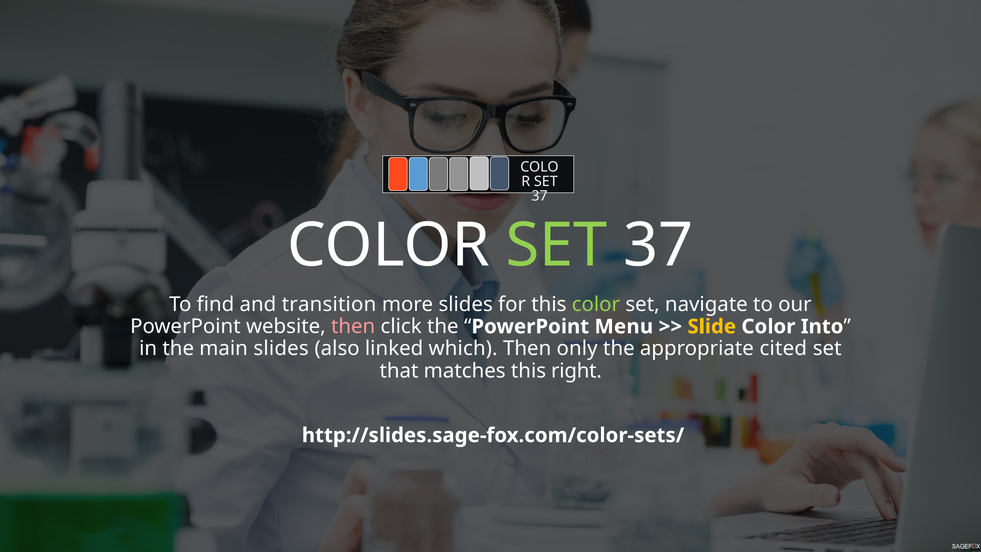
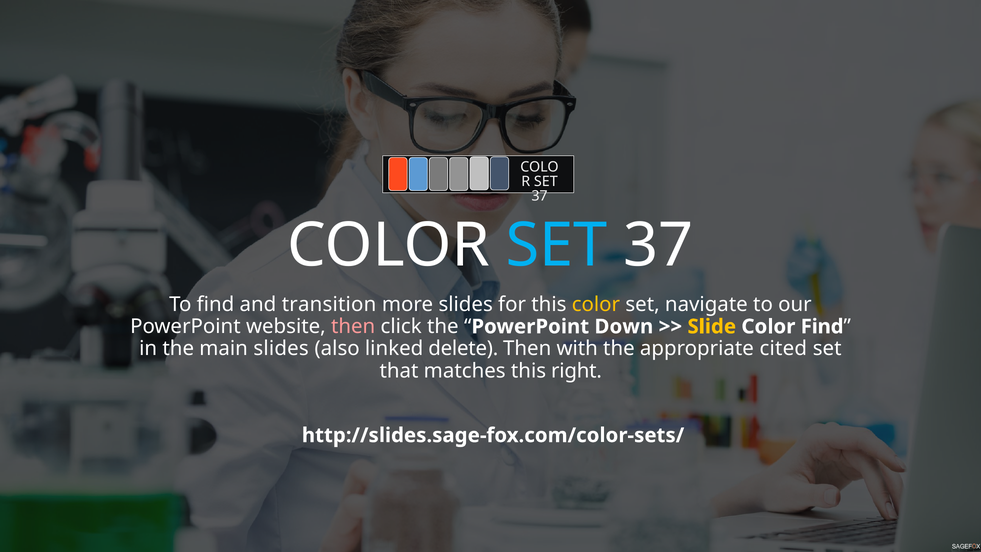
SET at (557, 245) colour: light green -> light blue
color at (596, 304) colour: light green -> yellow
Menu: Menu -> Down
Color Into: Into -> Find
which: which -> delete
only: only -> with
